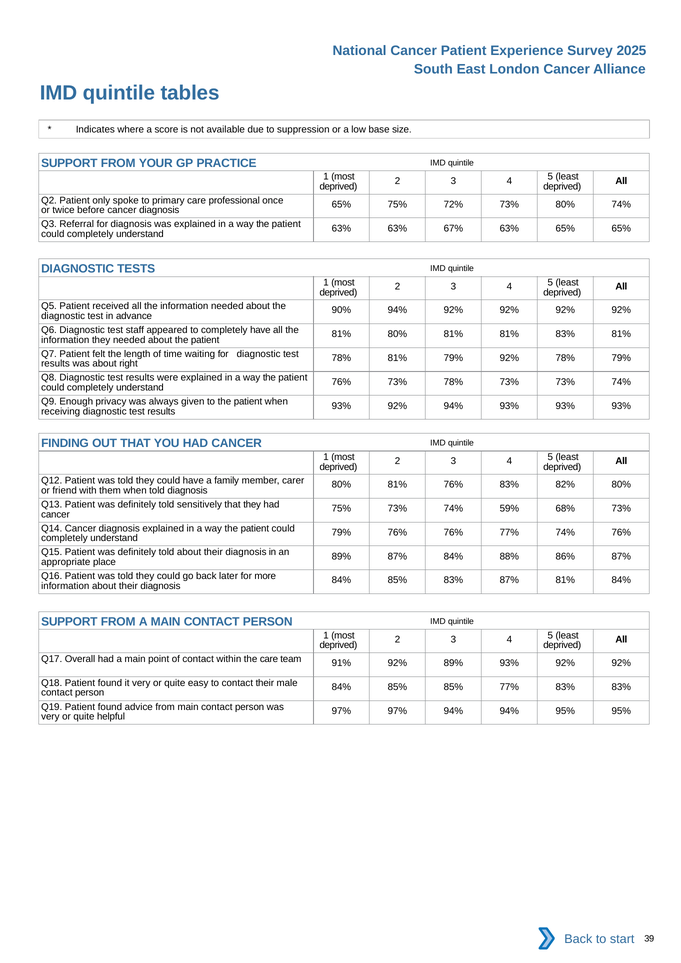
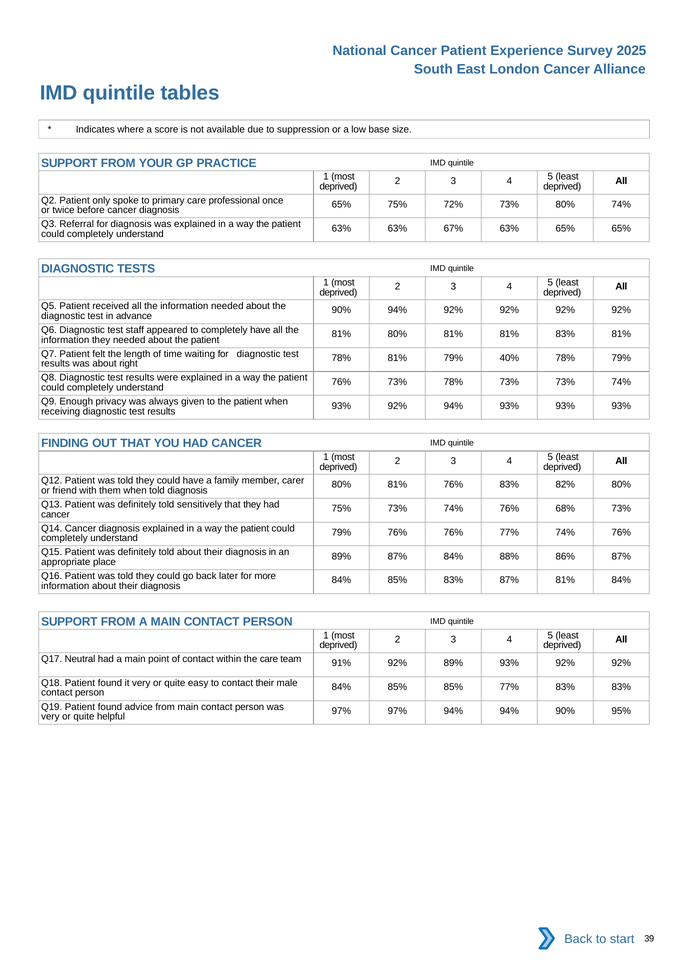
79% 92%: 92% -> 40%
73% 74% 59%: 59% -> 76%
Overall: Overall -> Neutral
94% 95%: 95% -> 90%
